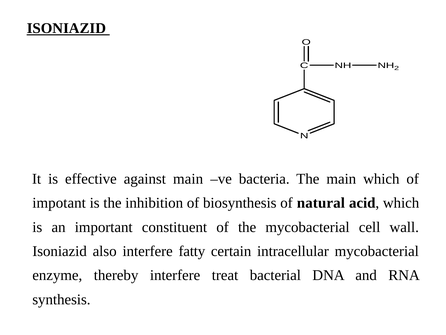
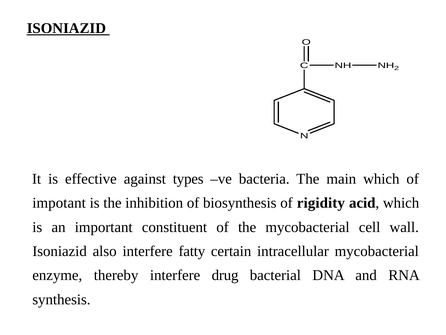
against main: main -> types
natural: natural -> rigidity
treat: treat -> drug
